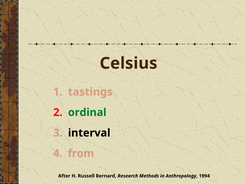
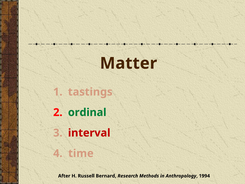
Celsius: Celsius -> Matter
interval colour: black -> red
from: from -> time
